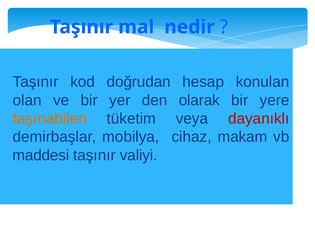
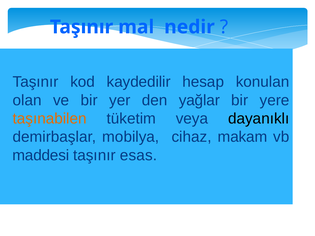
doğrudan: doğrudan -> kaydedilir
olarak: olarak -> yağlar
dayanıklı colour: red -> black
valiyi: valiyi -> esas
